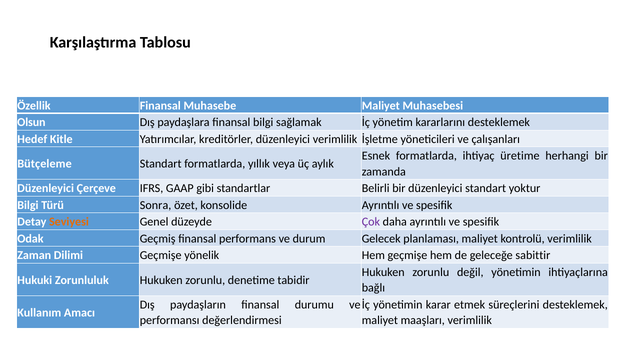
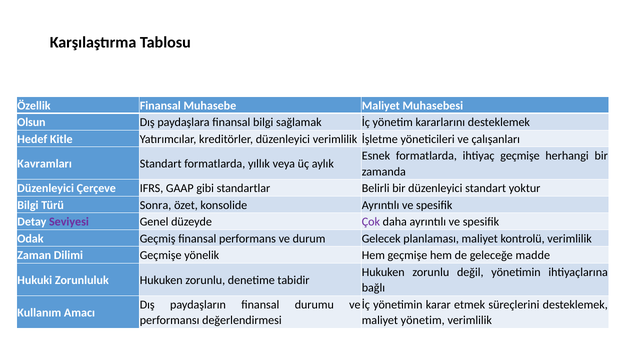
ihtiyaç üretime: üretime -> geçmişe
Bütçeleme: Bütçeleme -> Kavramları
Seviyesi colour: orange -> purple
sabittir: sabittir -> madde
maliyet maaşları: maaşları -> yönetim
